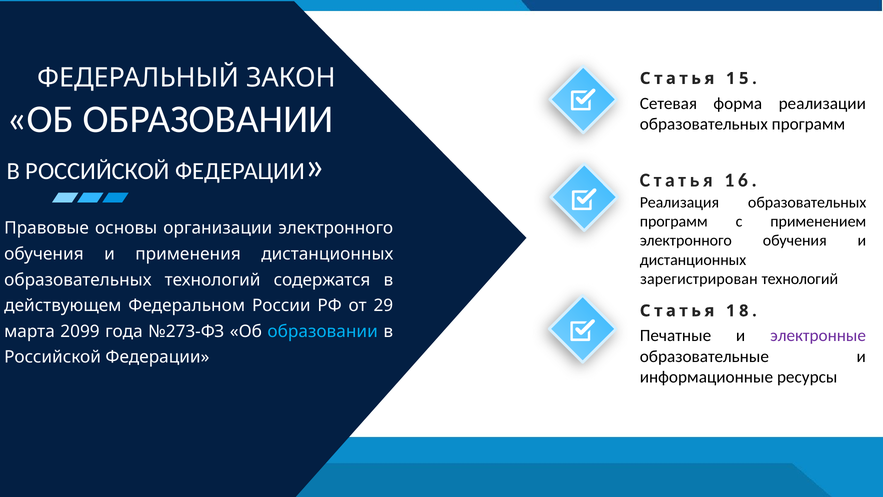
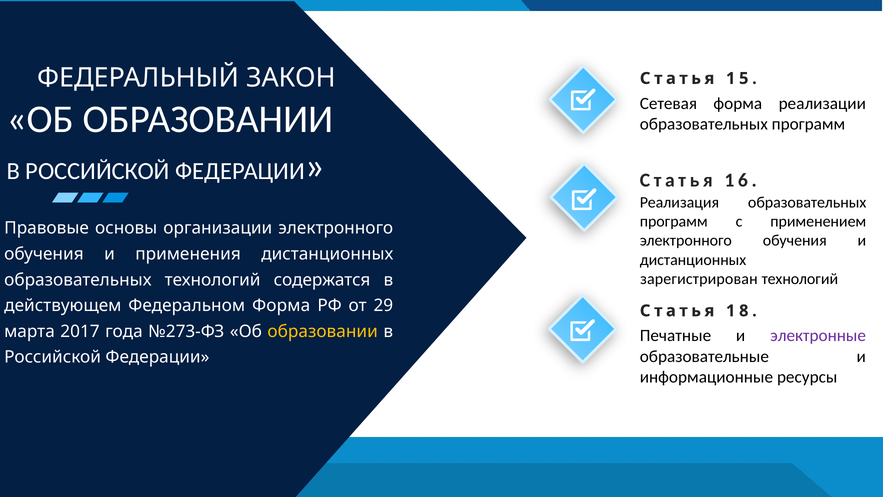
Федеральном России: России -> Форма
2099: 2099 -> 2017
образовании at (323, 331) colour: light blue -> yellow
